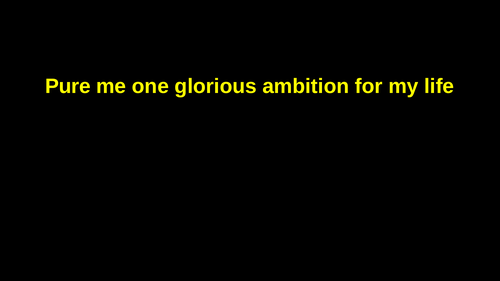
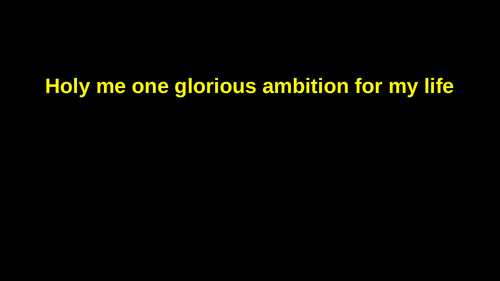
Pure: Pure -> Holy
